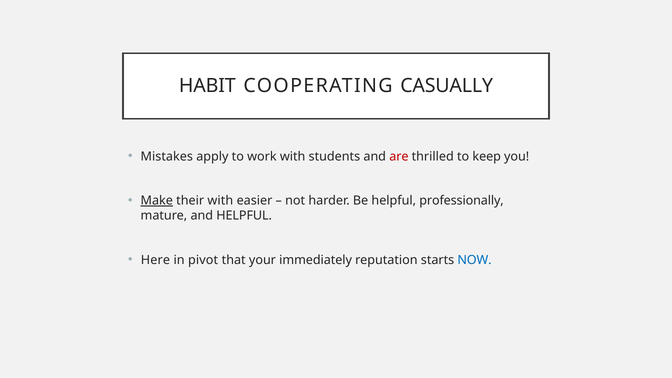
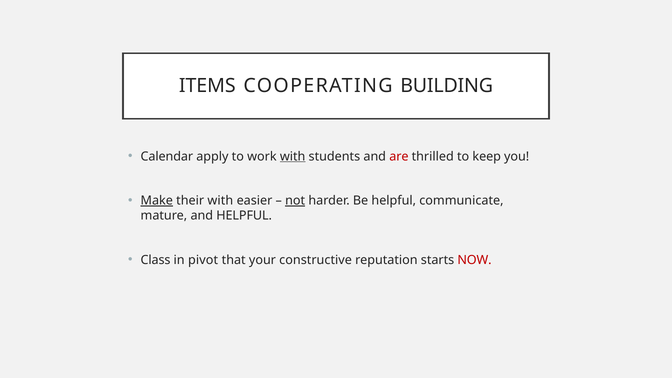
HABIT: HABIT -> ITEMS
CASUALLY: CASUALLY -> BUILDING
Mistakes: Mistakes -> Calendar
with at (293, 156) underline: none -> present
not underline: none -> present
professionally: professionally -> communicate
Here: Here -> Class
immediately: immediately -> constructive
NOW colour: blue -> red
